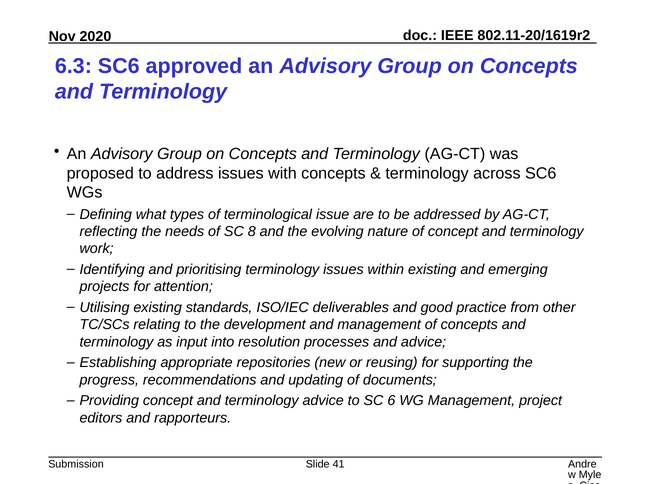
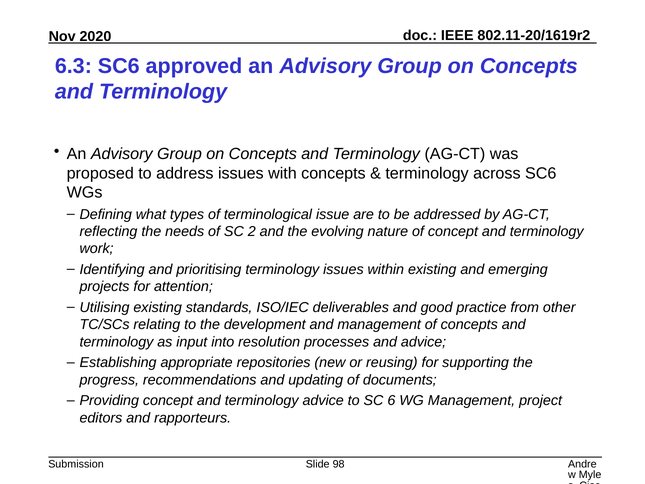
8: 8 -> 2
41: 41 -> 98
